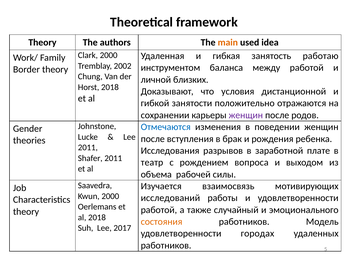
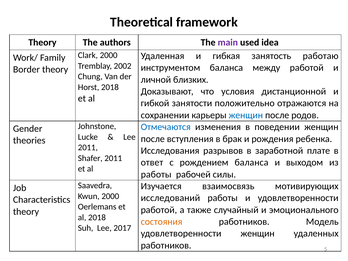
main colour: orange -> purple
женщин at (246, 115) colour: purple -> blue
театр: театр -> ответ
рождением вопроса: вопроса -> баланса
объема at (156, 174): объема -> работы
удовлетворенности городах: городах -> женщин
